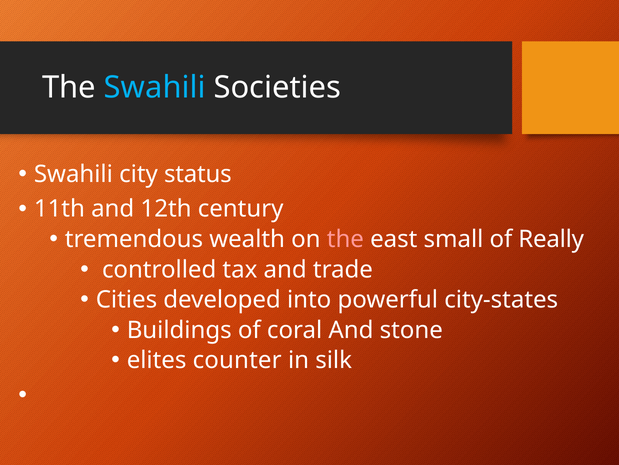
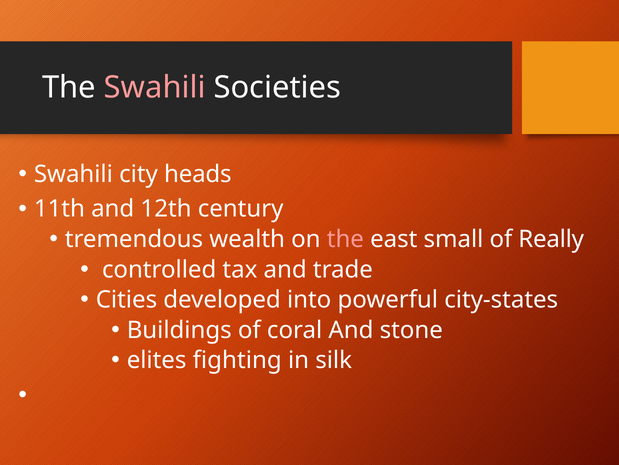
Swahili at (155, 87) colour: light blue -> pink
status: status -> heads
counter: counter -> fighting
